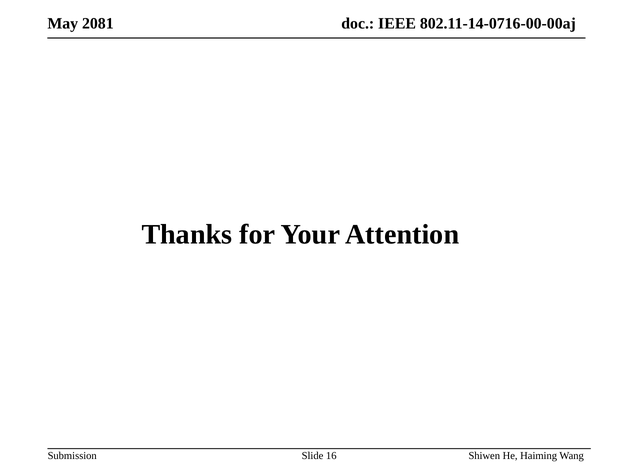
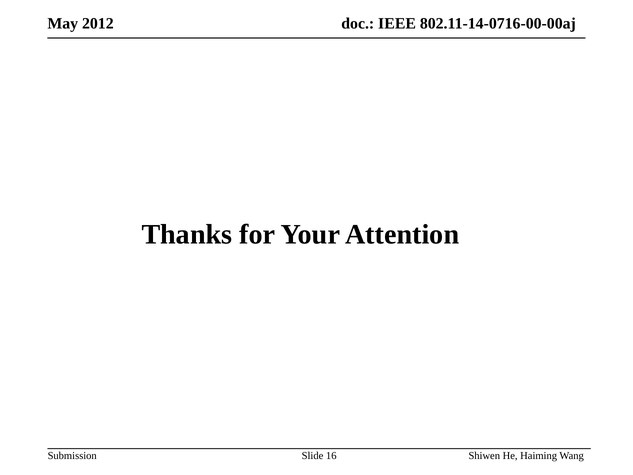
2081: 2081 -> 2012
